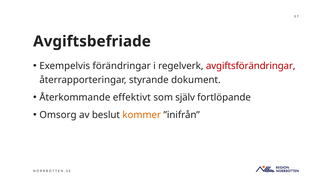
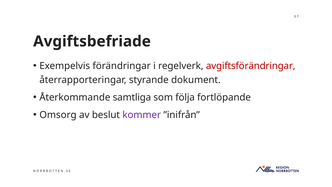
effektivt: effektivt -> samtliga
själv: själv -> följa
kommer colour: orange -> purple
